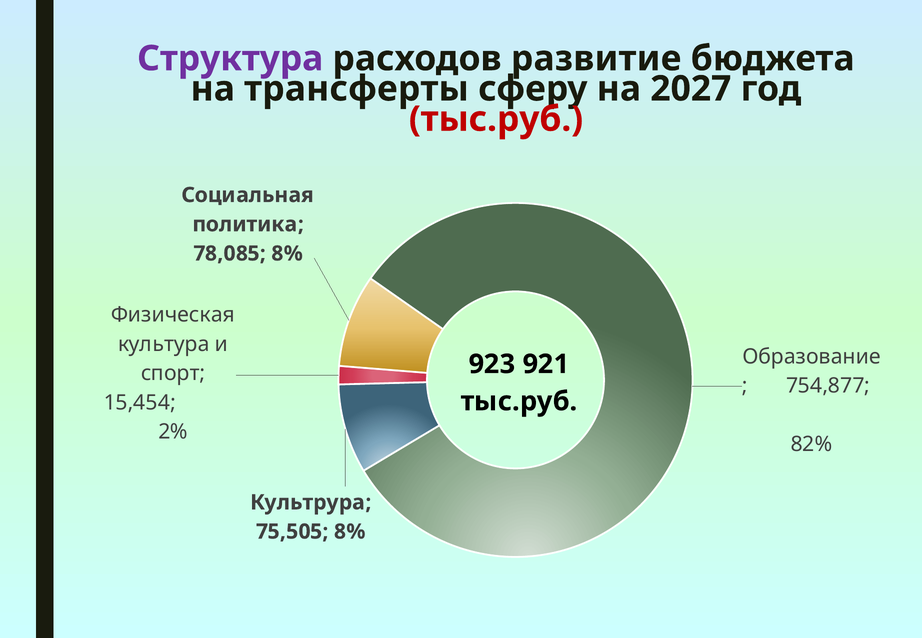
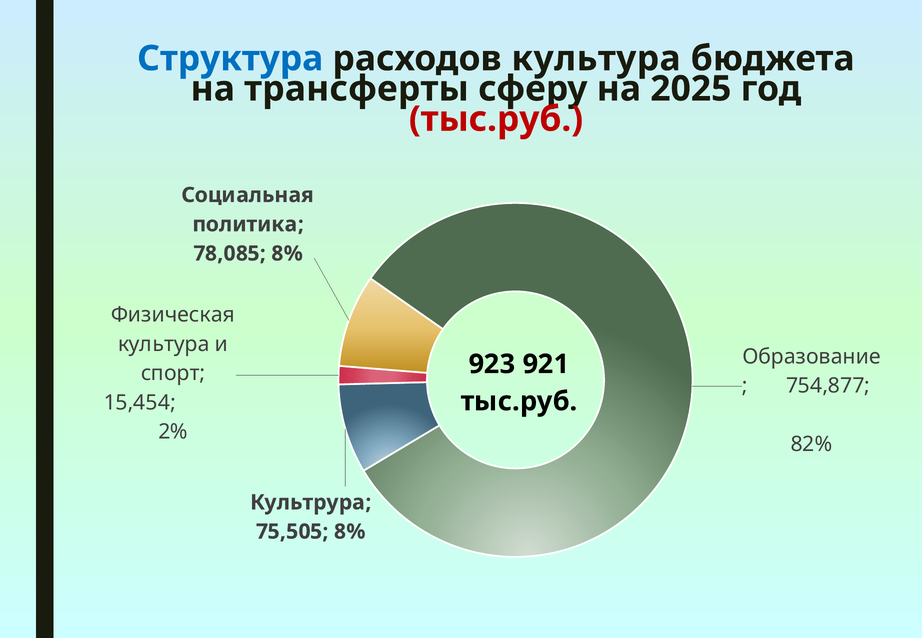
Структура colour: purple -> blue
расходов развитие: развитие -> культура
2027: 2027 -> 2025
